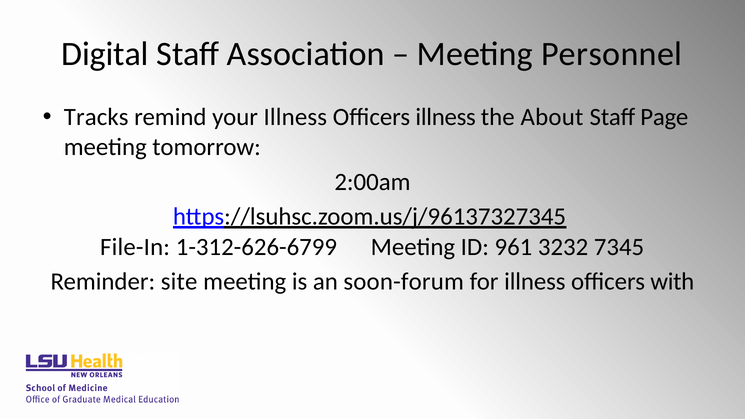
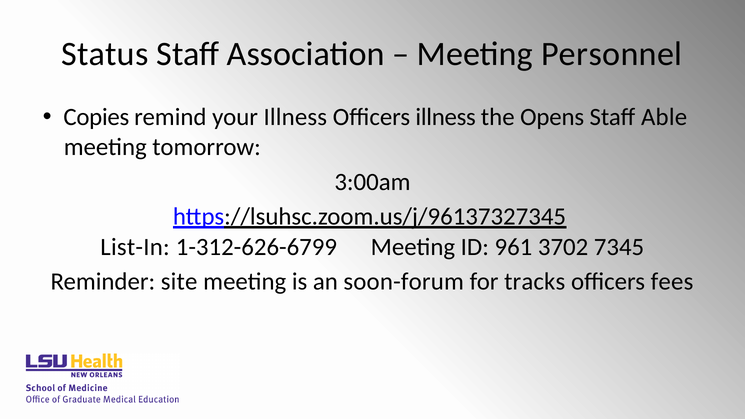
Digital: Digital -> Status
Tracks: Tracks -> Copies
About: About -> Opens
Page: Page -> Able
2:00am: 2:00am -> 3:00am
File-In: File-In -> List-In
3232: 3232 -> 3702
for illness: illness -> tracks
with: with -> fees
